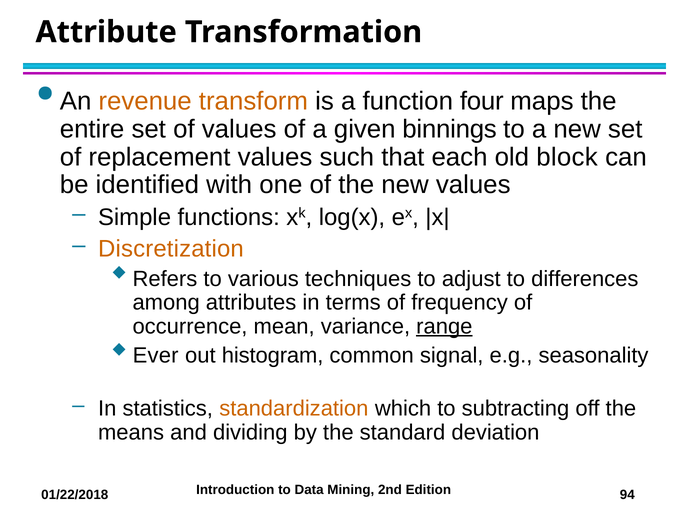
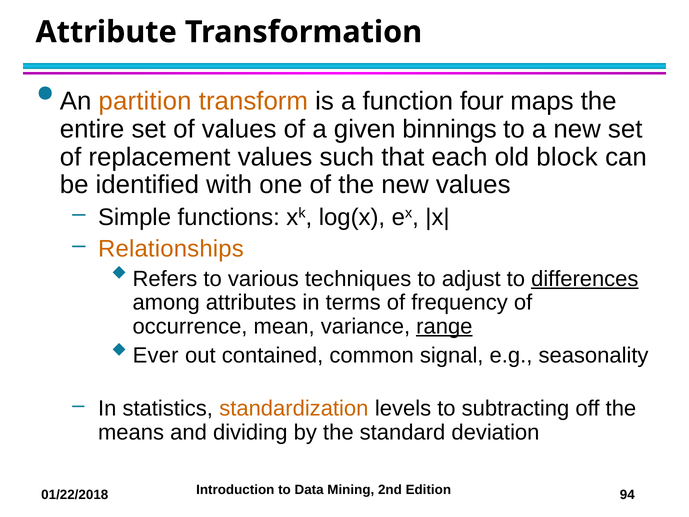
revenue: revenue -> partition
Discretization: Discretization -> Relationships
differences underline: none -> present
histogram: histogram -> contained
which: which -> levels
